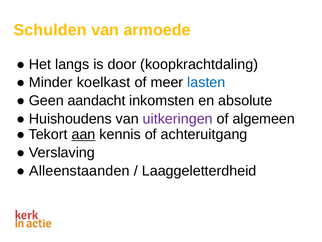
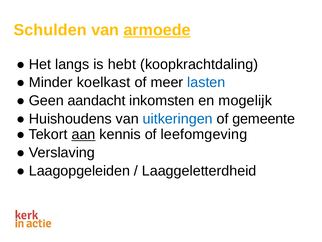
armoede underline: none -> present
door: door -> hebt
absolute: absolute -> mogelijk
uitkeringen colour: purple -> blue
algemeen: algemeen -> gemeente
achteruitgang: achteruitgang -> leefomgeving
Alleenstaanden: Alleenstaanden -> Laagopgeleiden
